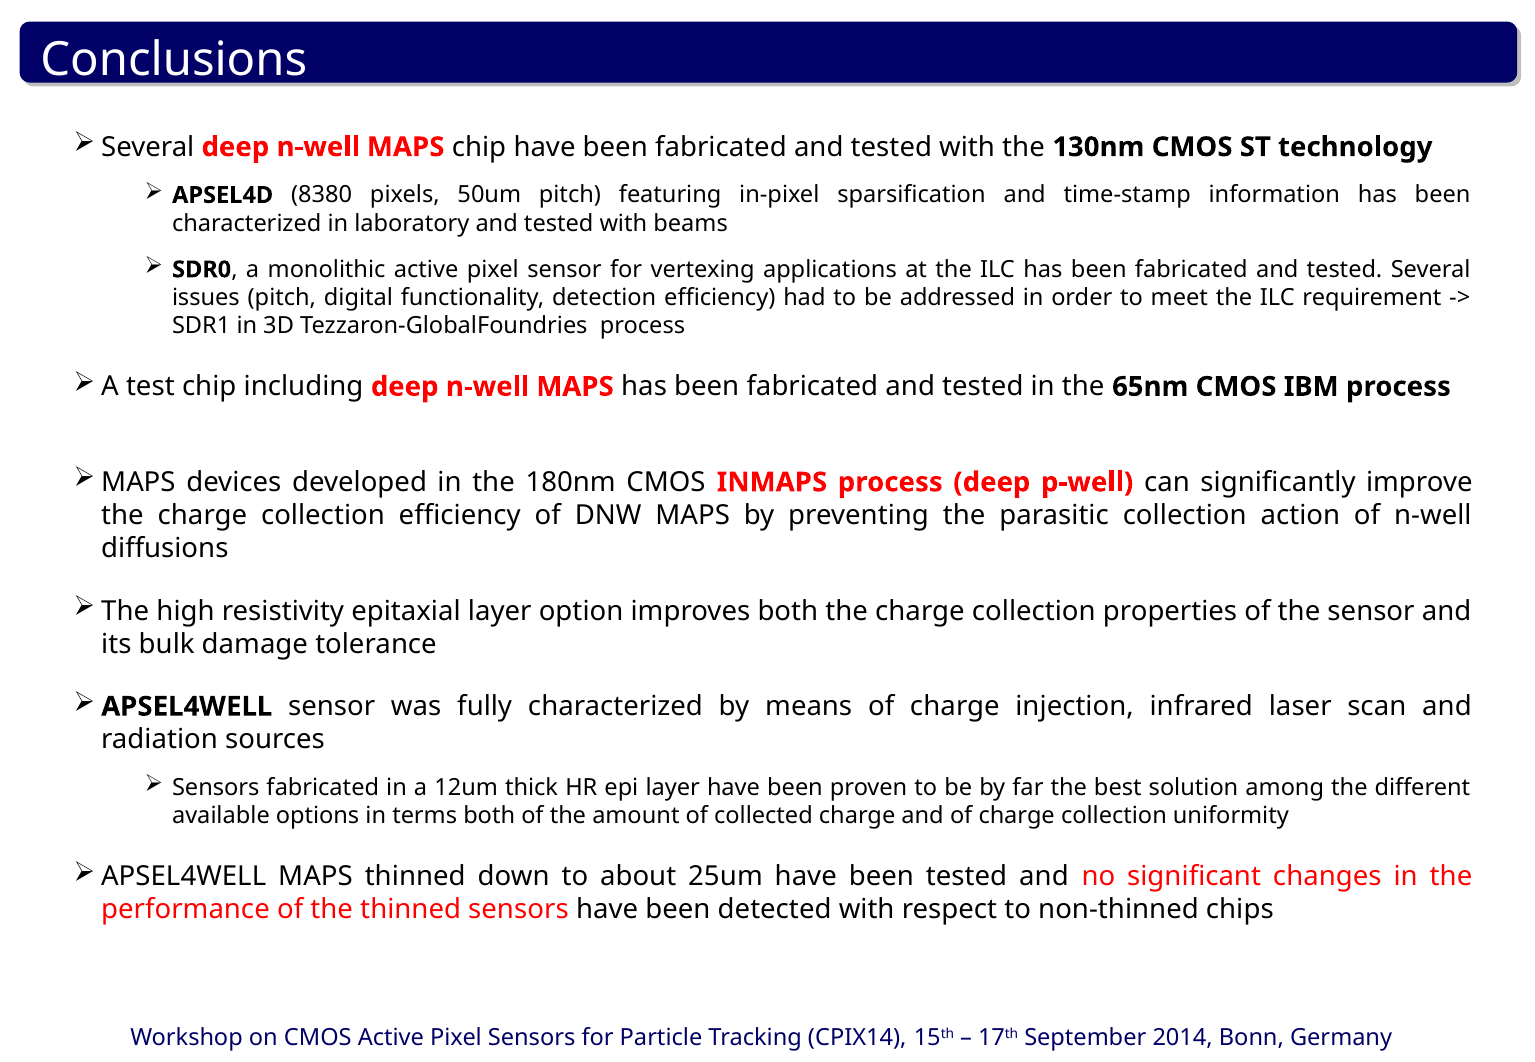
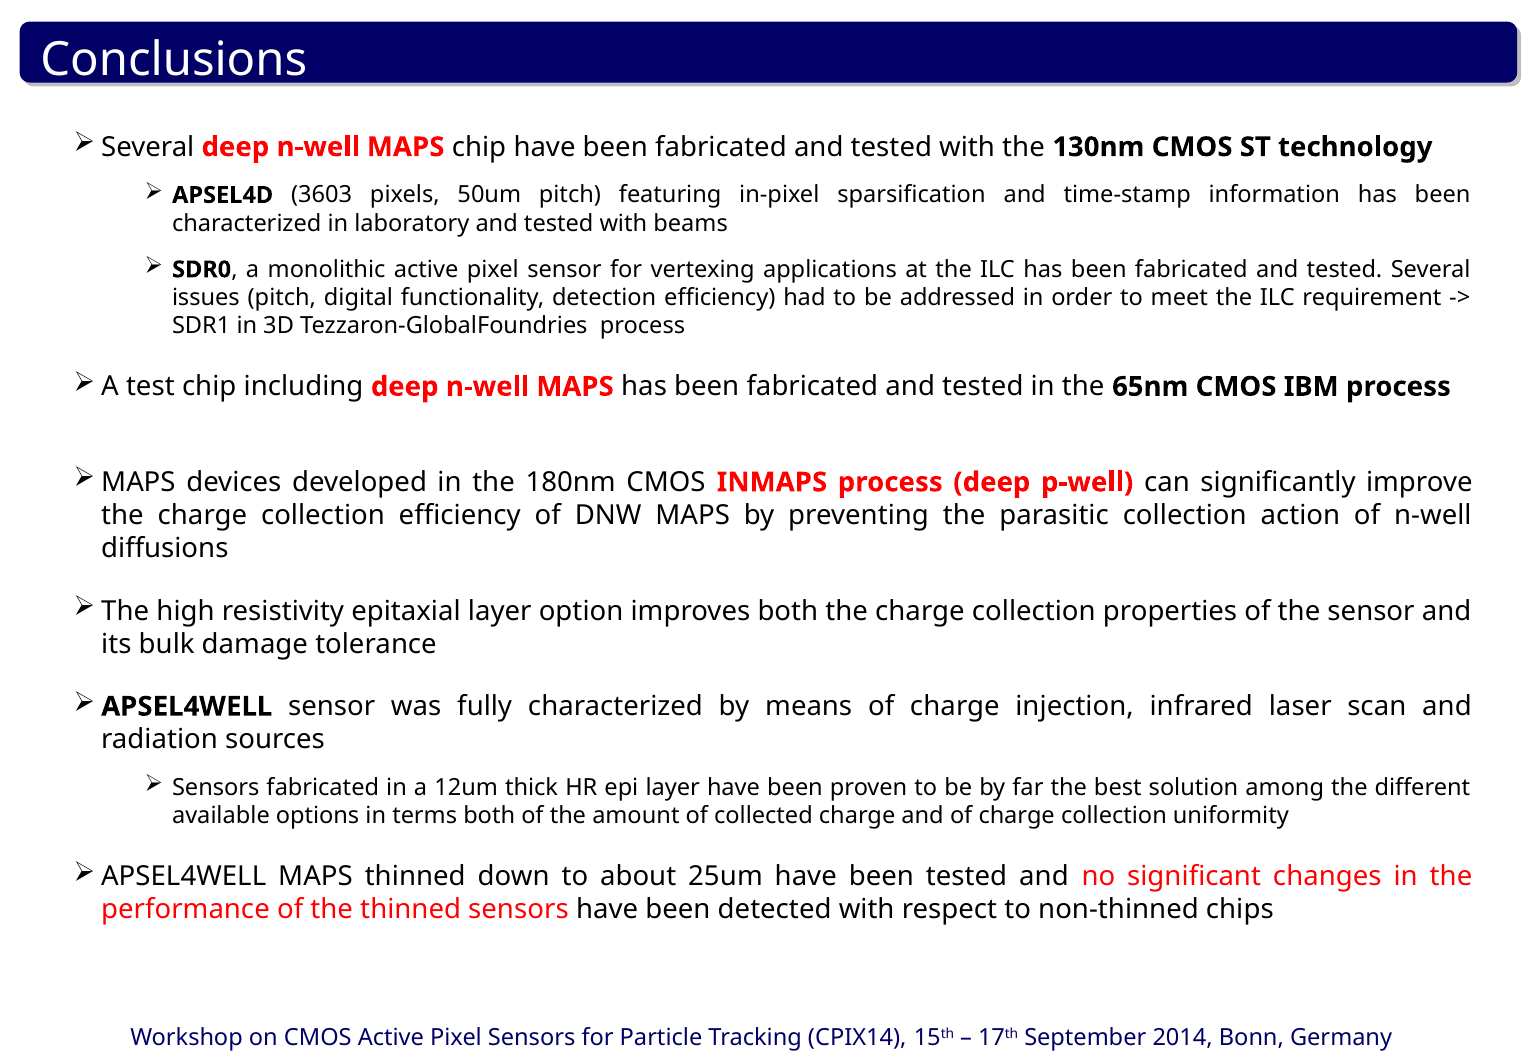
8380: 8380 -> 3603
